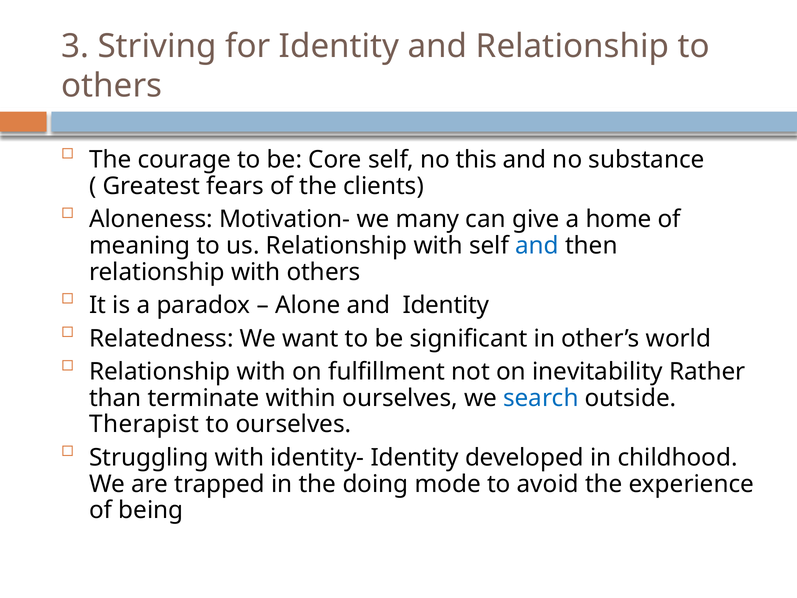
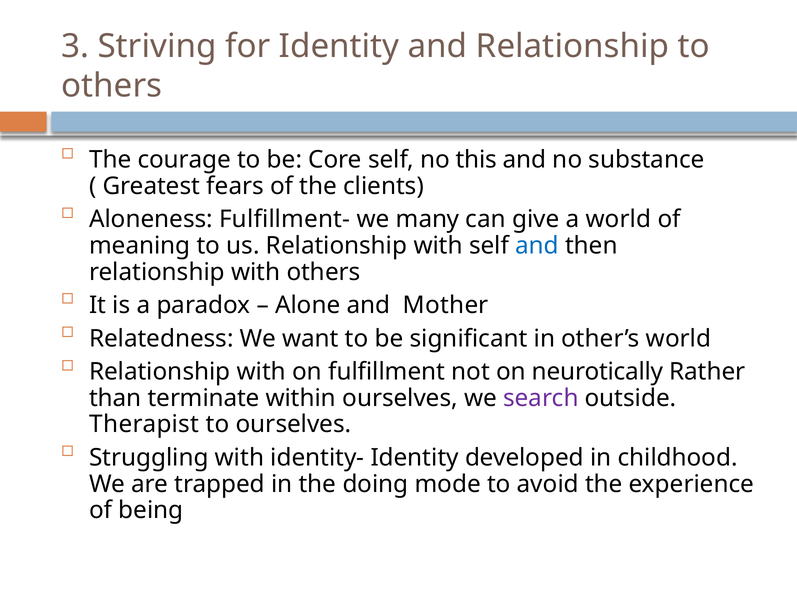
Motivation-: Motivation- -> Fulfillment-
a home: home -> world
and Identity: Identity -> Mother
inevitability: inevitability -> neurotically
search colour: blue -> purple
